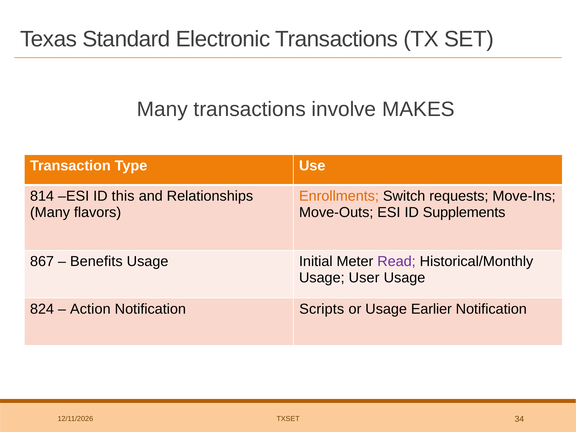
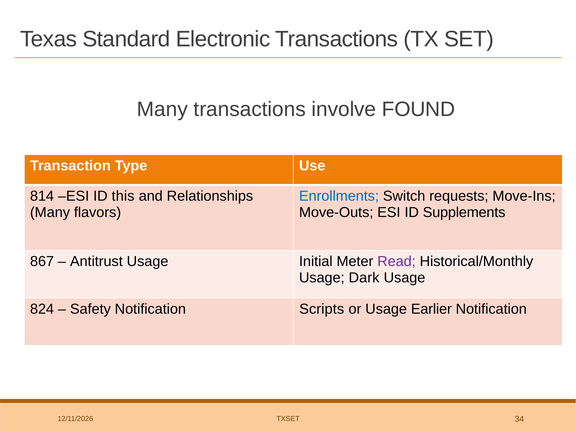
MAKES: MAKES -> FOUND
Enrollments colour: orange -> blue
Benefits: Benefits -> Antitrust
User: User -> Dark
Action: Action -> Safety
